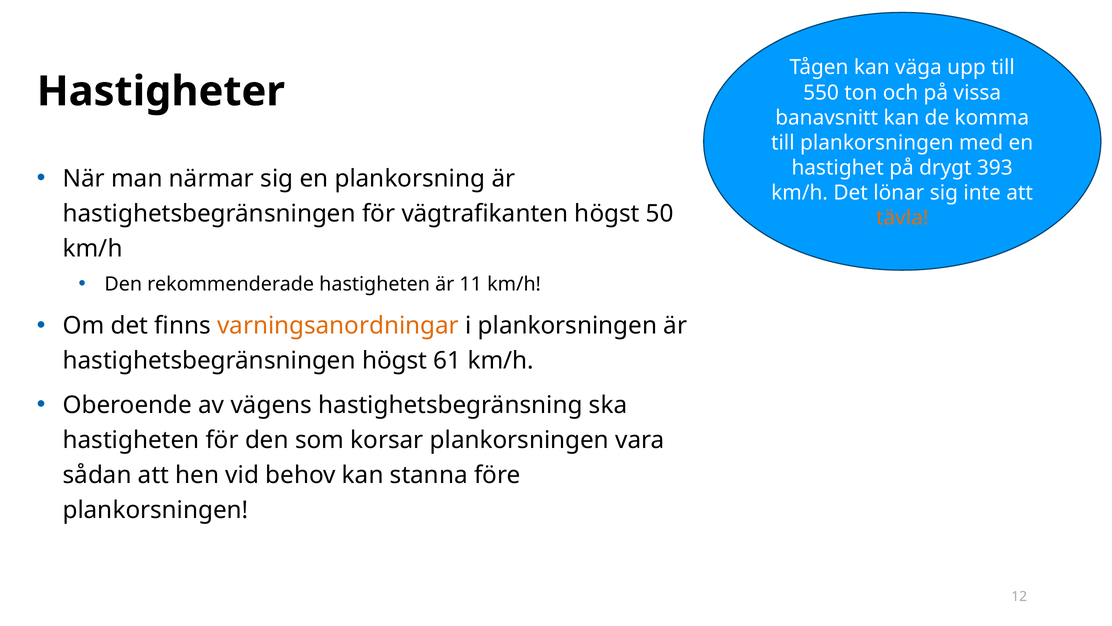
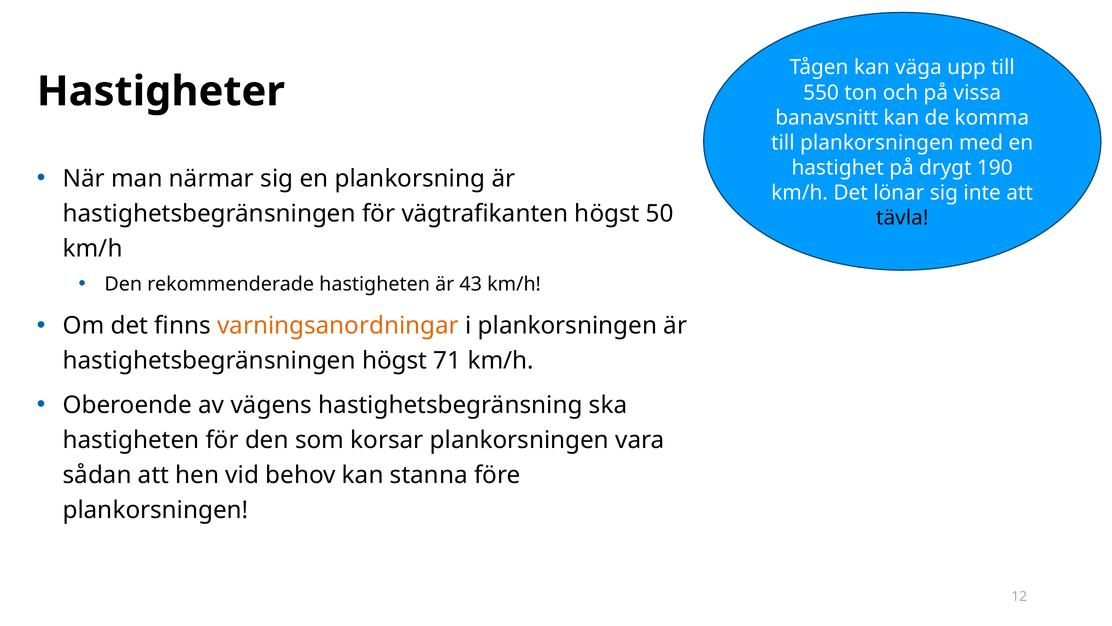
393: 393 -> 190
tävla colour: orange -> black
11: 11 -> 43
61: 61 -> 71
